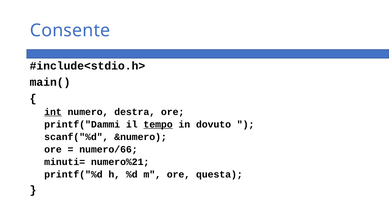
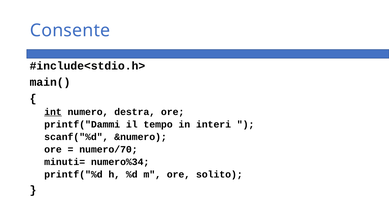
tempo underline: present -> none
dovuto: dovuto -> interi
numero/66: numero/66 -> numero/70
numero%21: numero%21 -> numero%34
questa: questa -> solito
